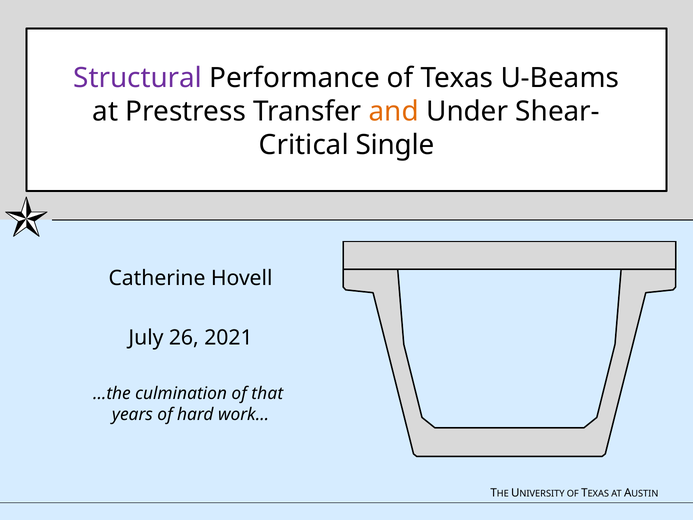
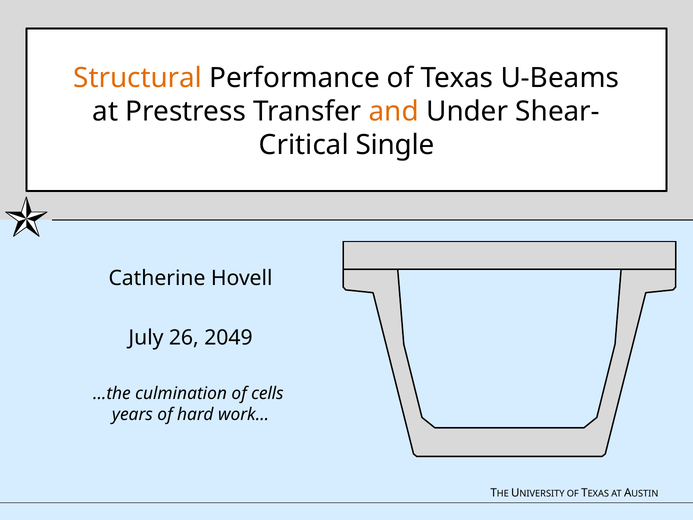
Structural colour: purple -> orange
2021: 2021 -> 2049
that: that -> cells
